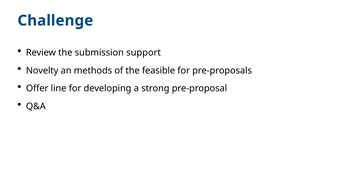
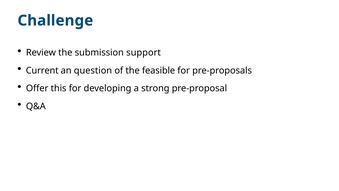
Novelty: Novelty -> Current
methods: methods -> question
line: line -> this
